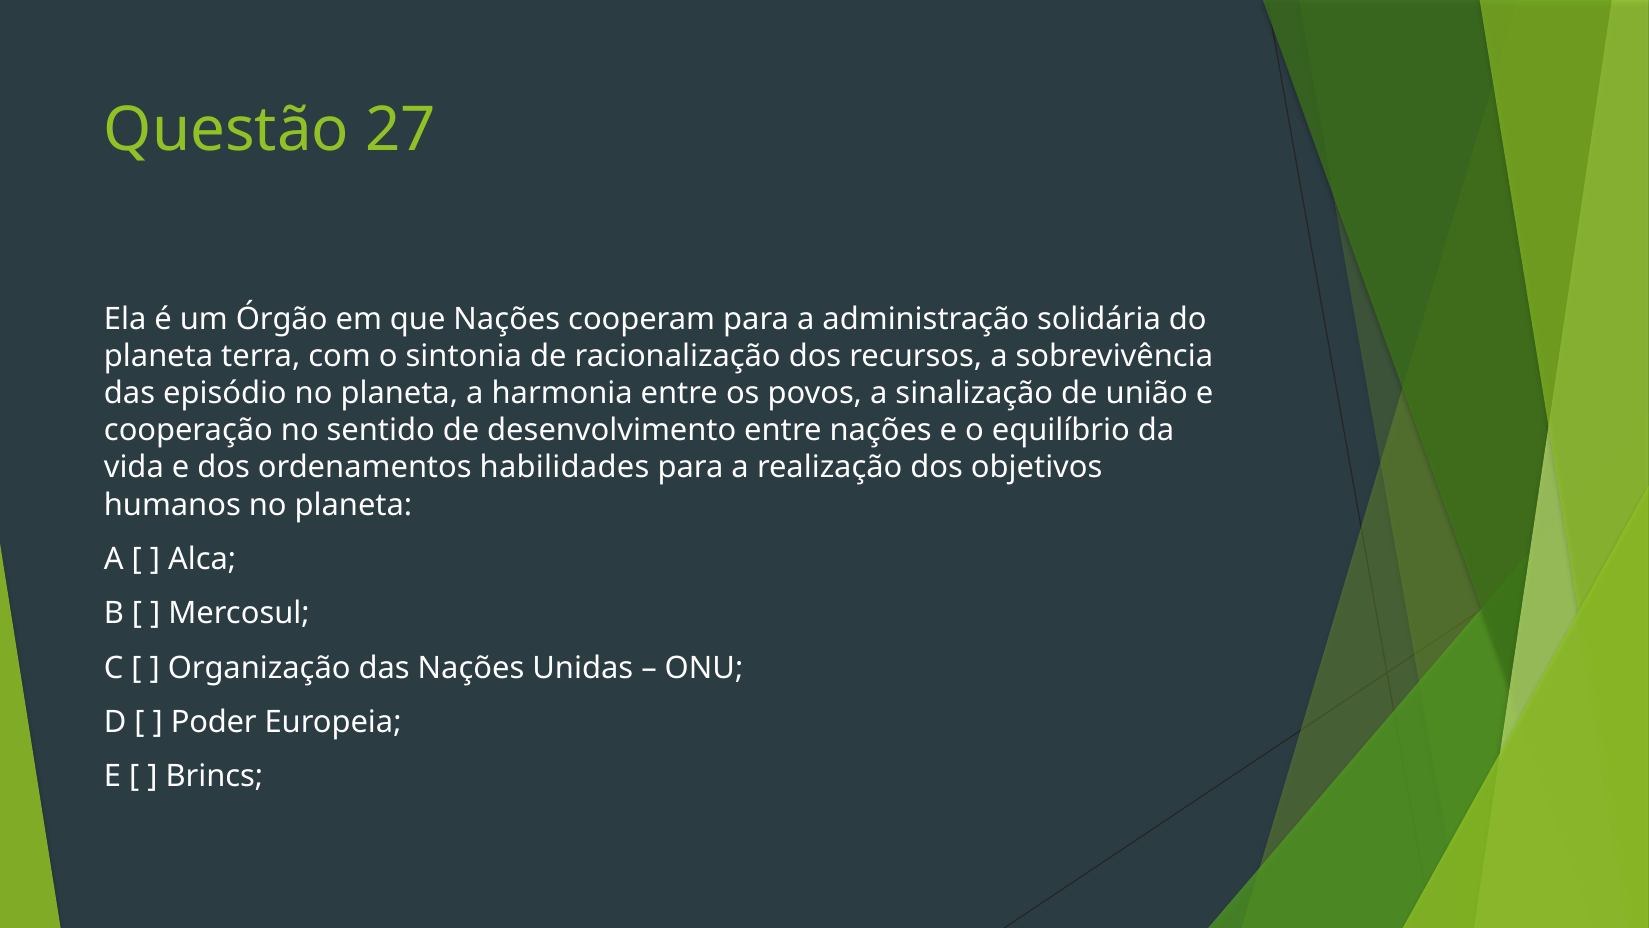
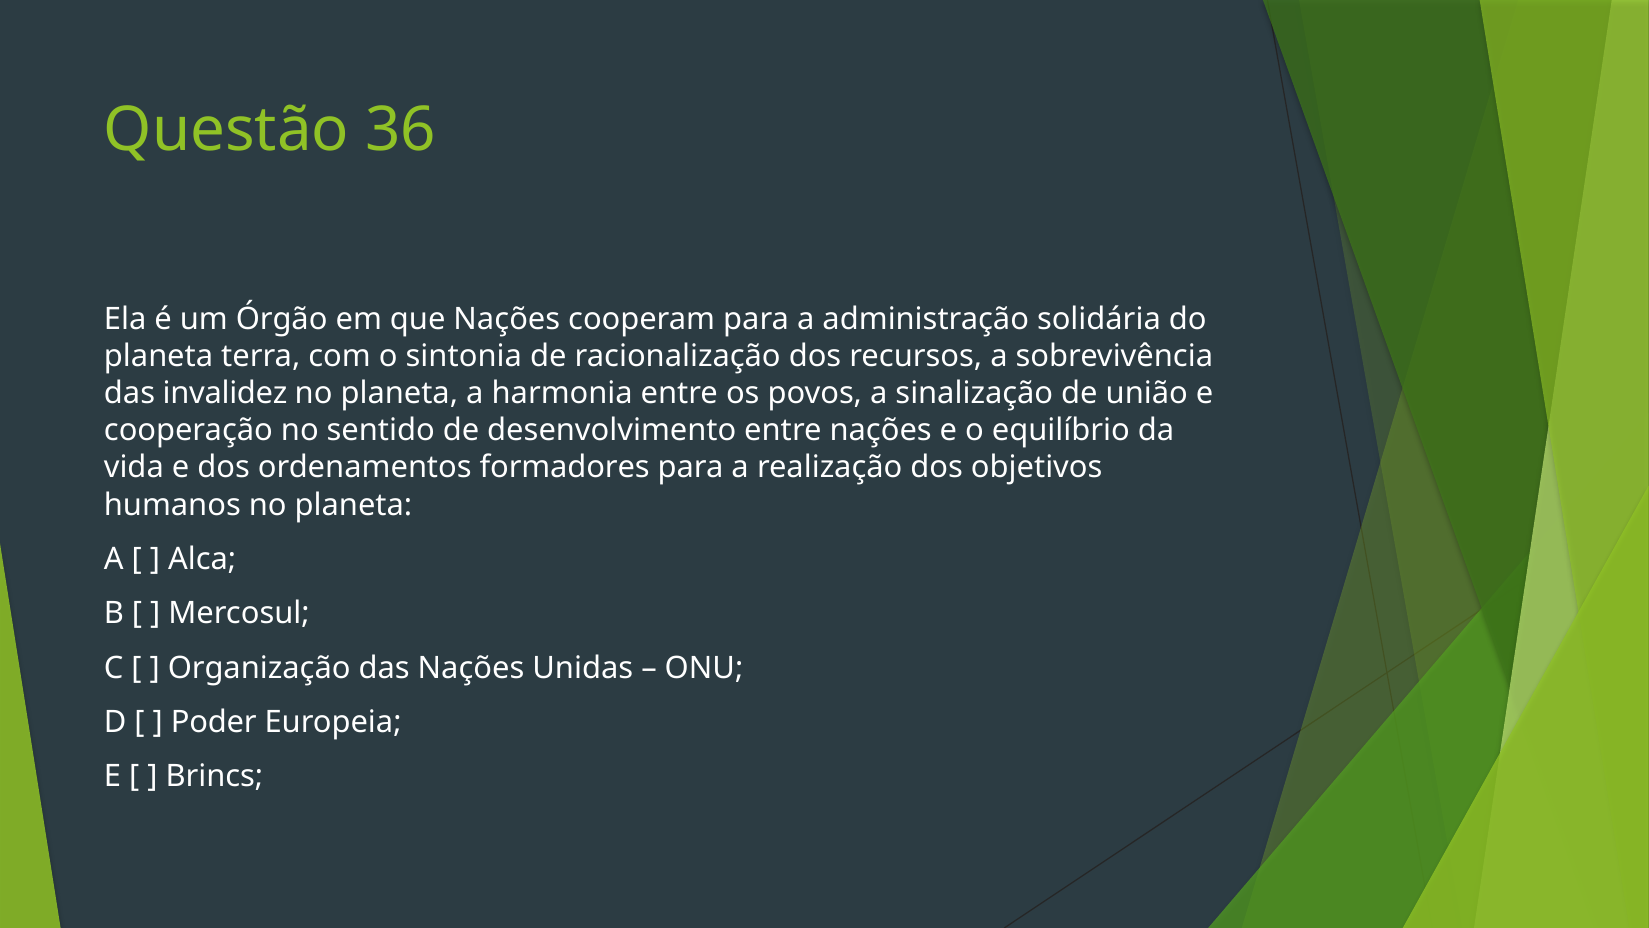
27: 27 -> 36
episódio: episódio -> invalidez
habilidades: habilidades -> formadores
